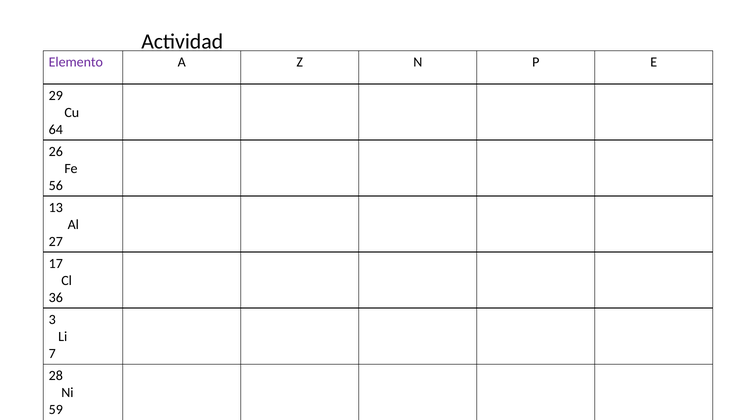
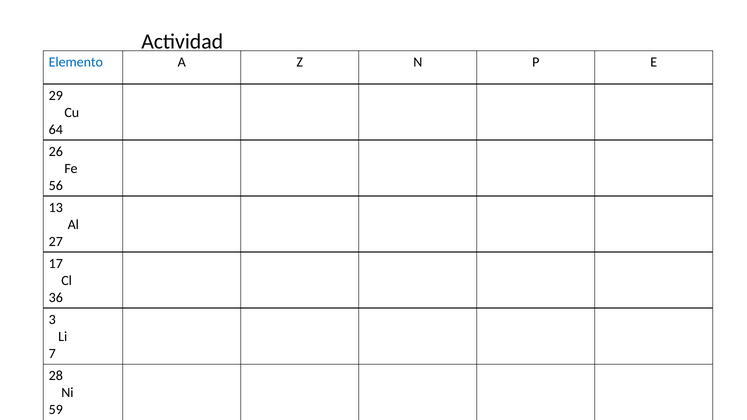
Elemento colour: purple -> blue
